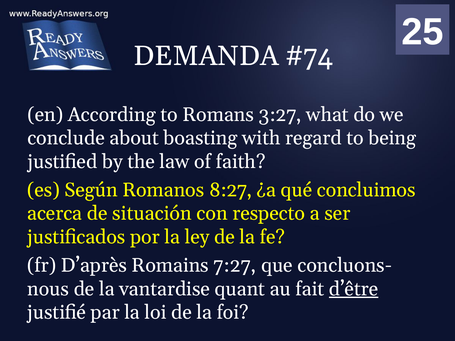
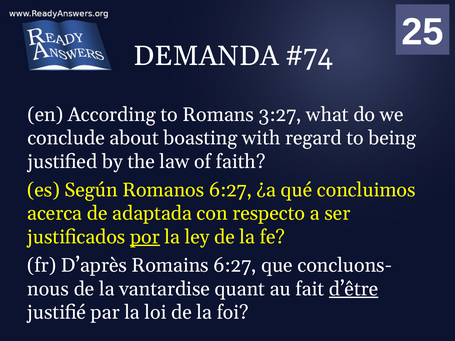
Romanos 8:27: 8:27 -> 6:27
situación: situación -> adaptada
por underline: none -> present
Romains 7:27: 7:27 -> 6:27
